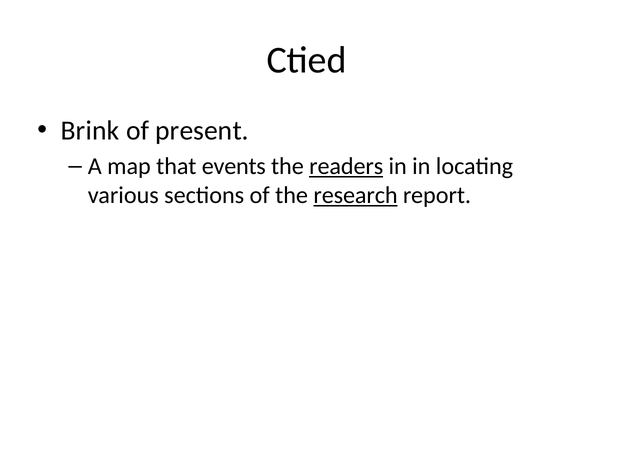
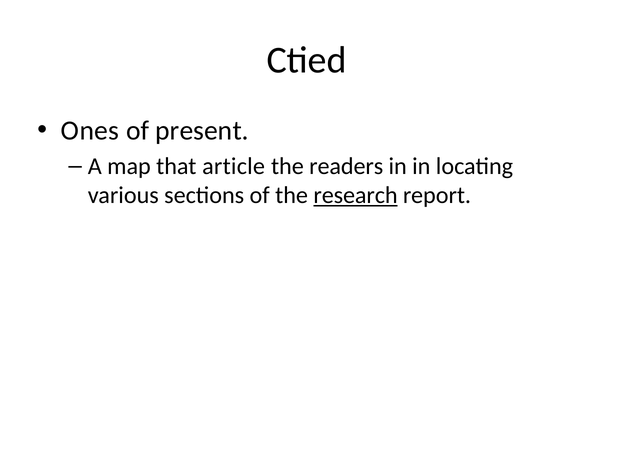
Brink: Brink -> Ones
events: events -> article
readers underline: present -> none
